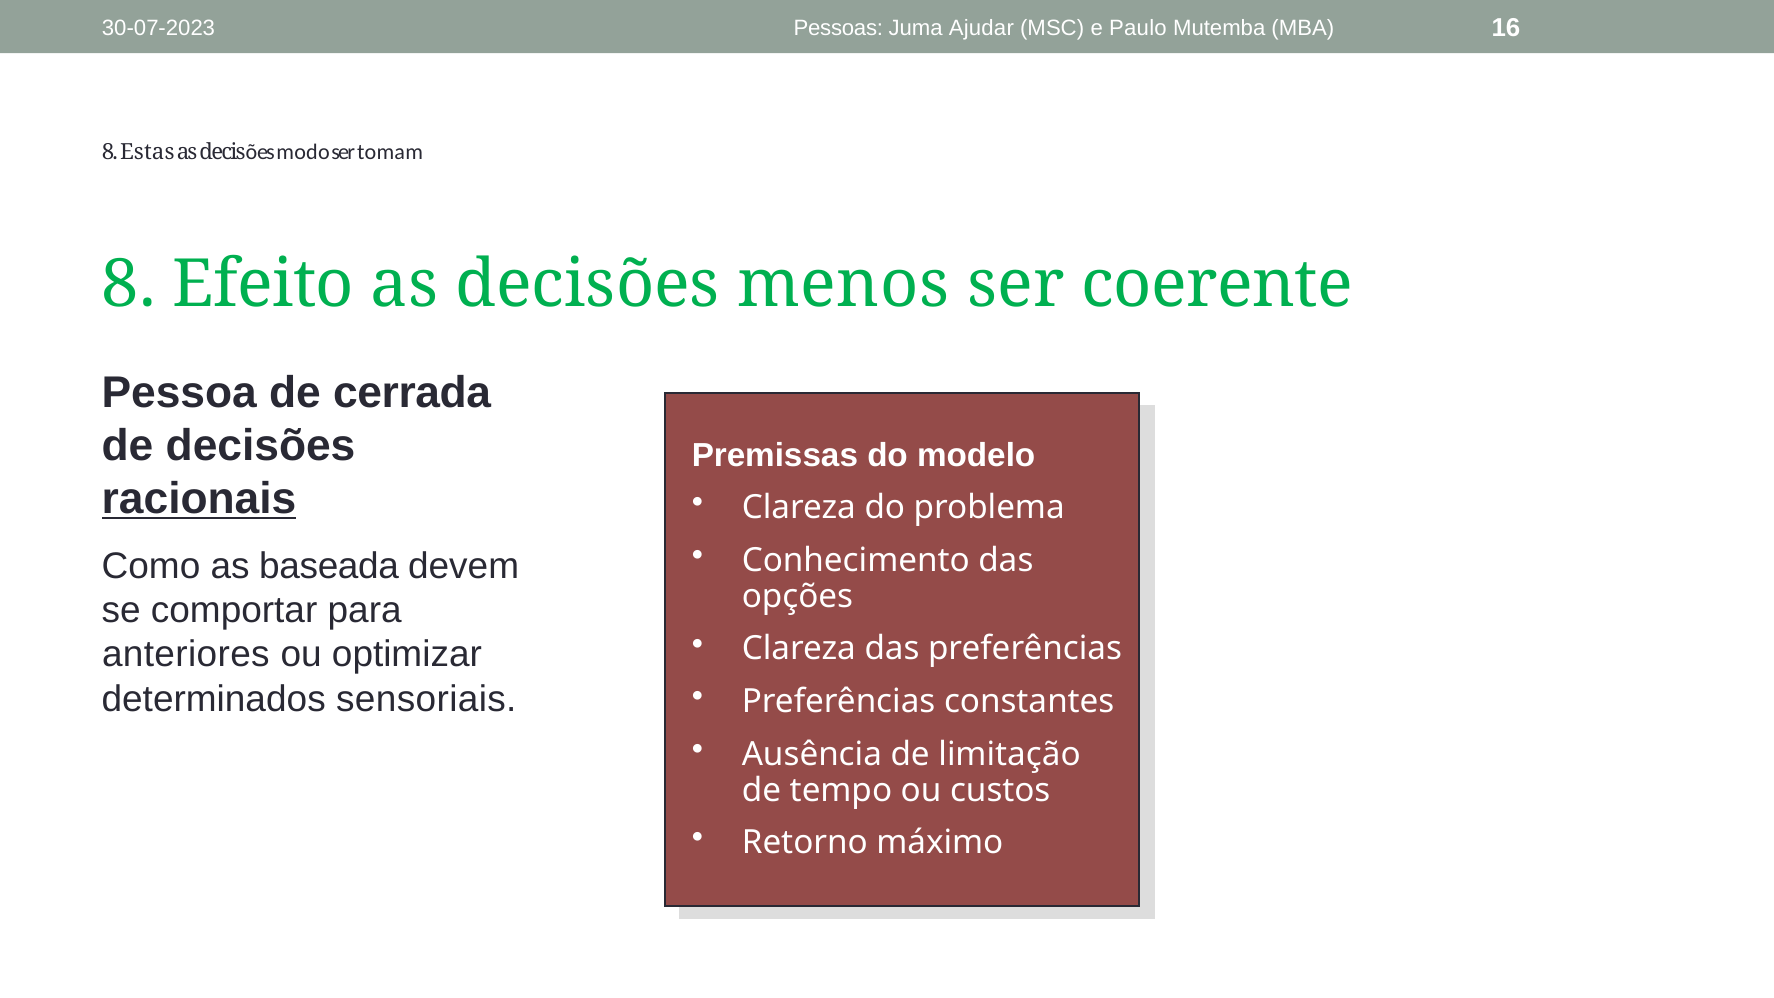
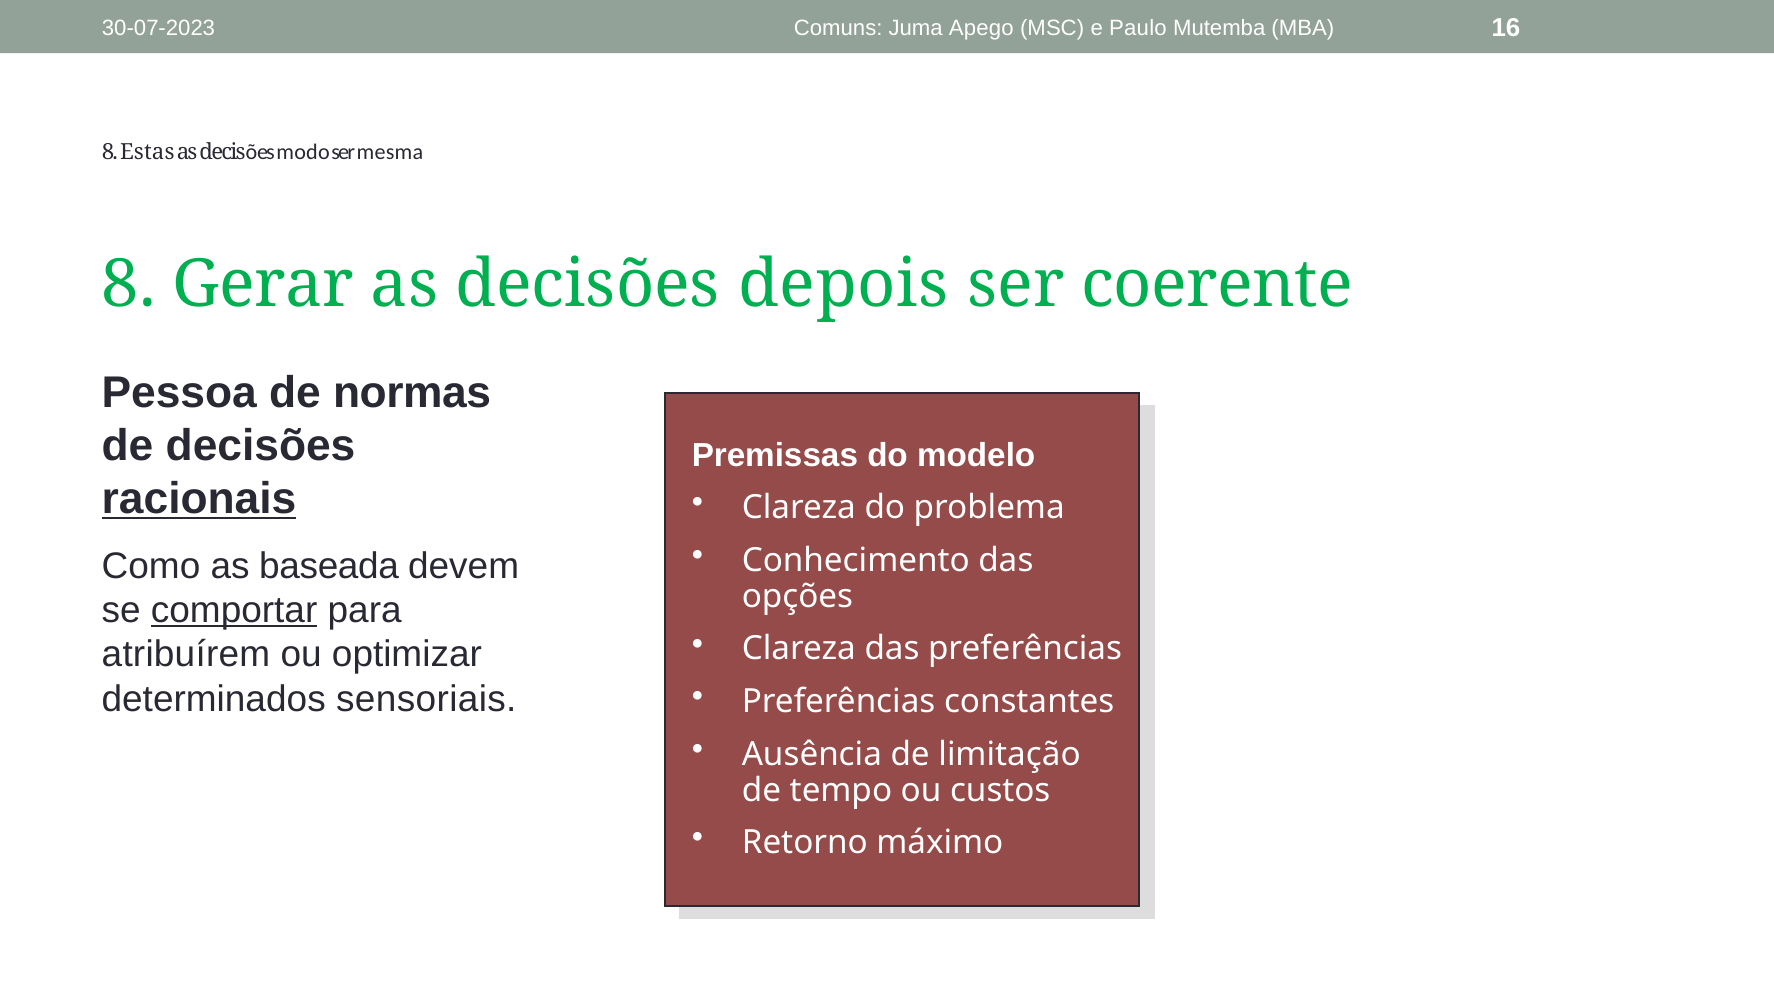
Pessoas: Pessoas -> Comuns
Ajudar: Ajudar -> Apego
tomam: tomam -> mesma
Efeito: Efeito -> Gerar
menos: menos -> depois
cerrada: cerrada -> normas
comportar underline: none -> present
anteriores: anteriores -> atribuírem
